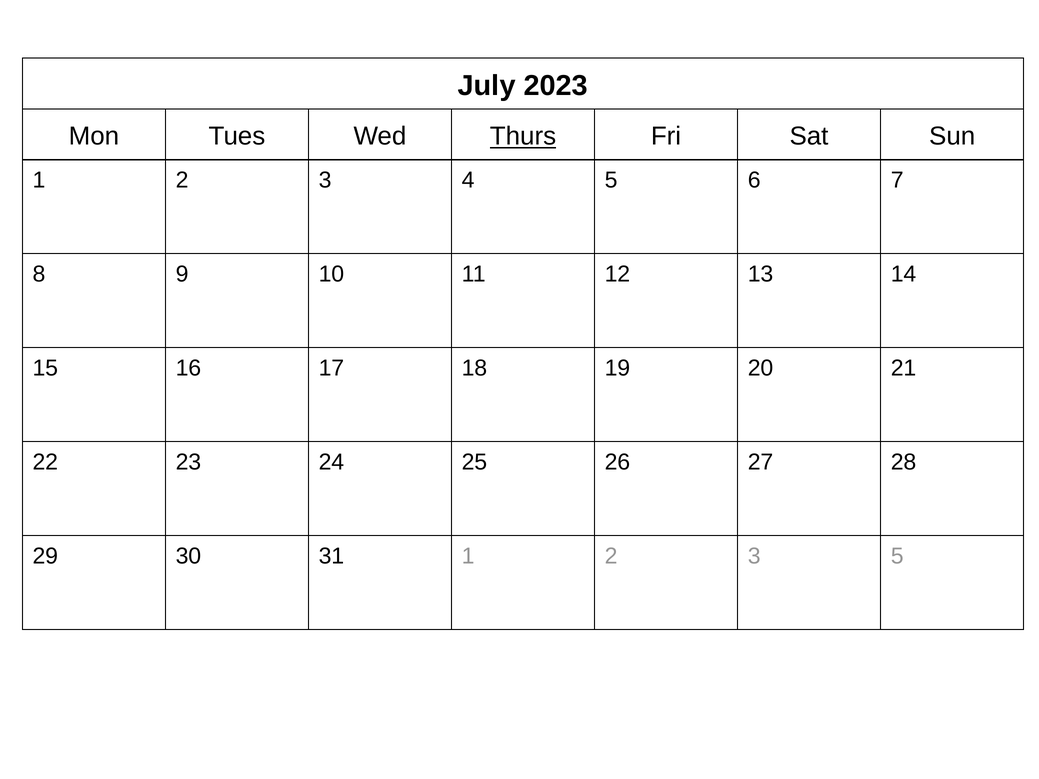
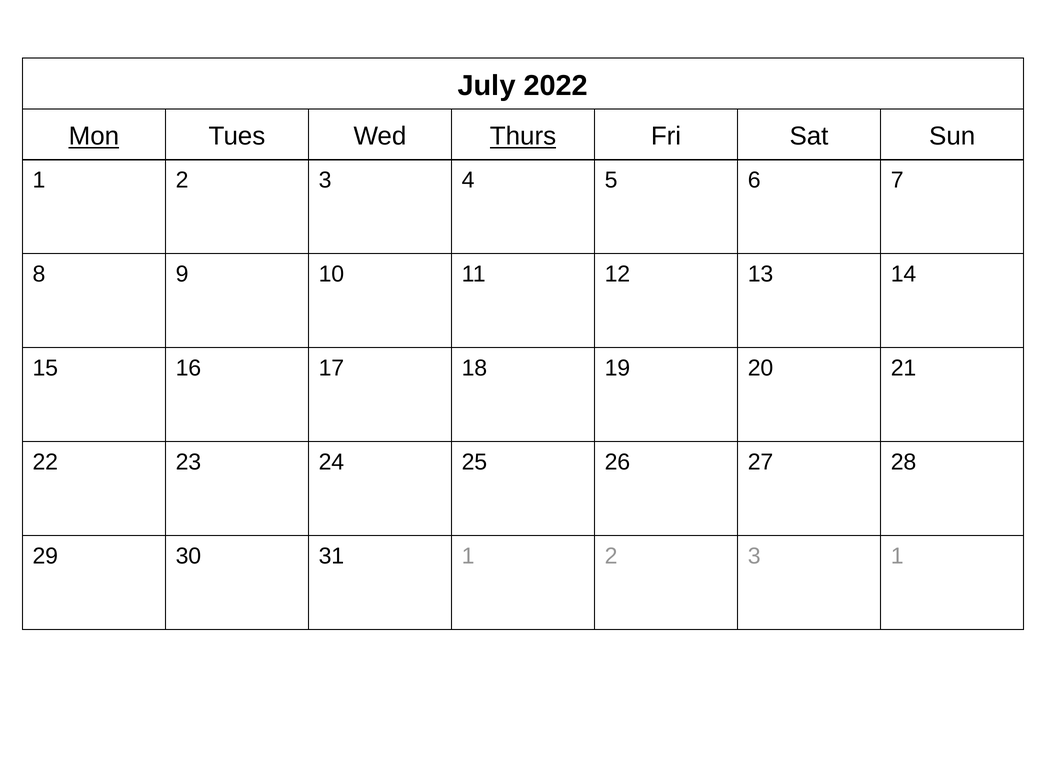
2023: 2023 -> 2022
Mon underline: none -> present
1 5: 5 -> 1
